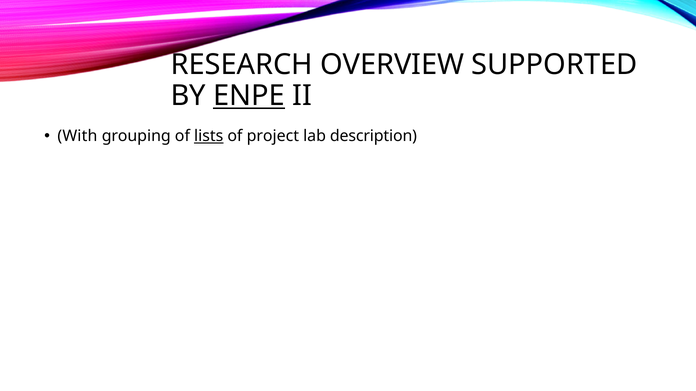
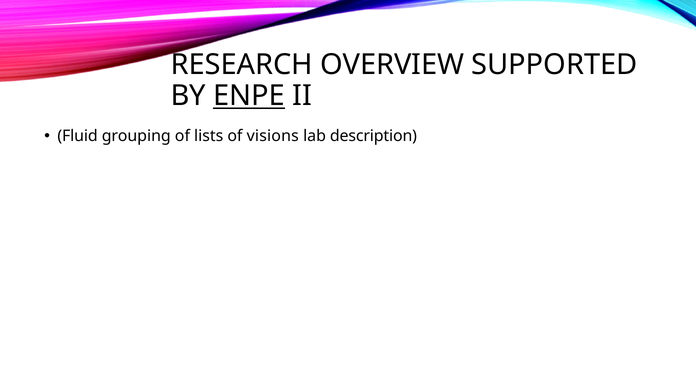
With: With -> Fluid
lists underline: present -> none
project: project -> visions
